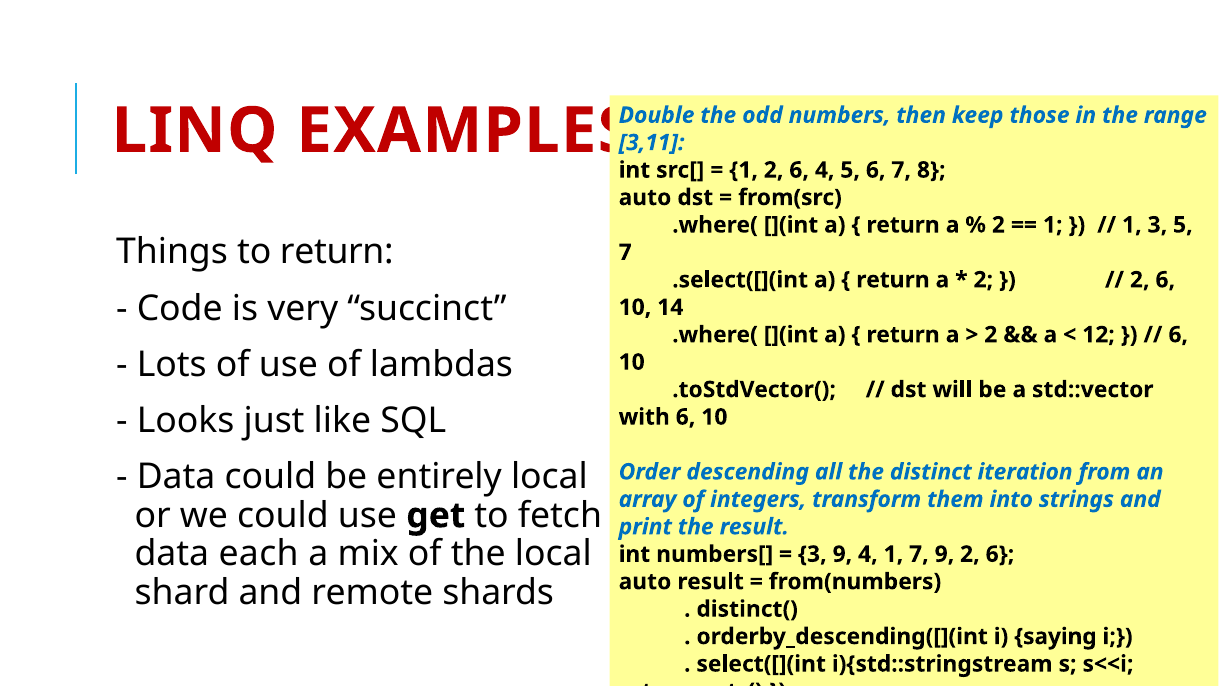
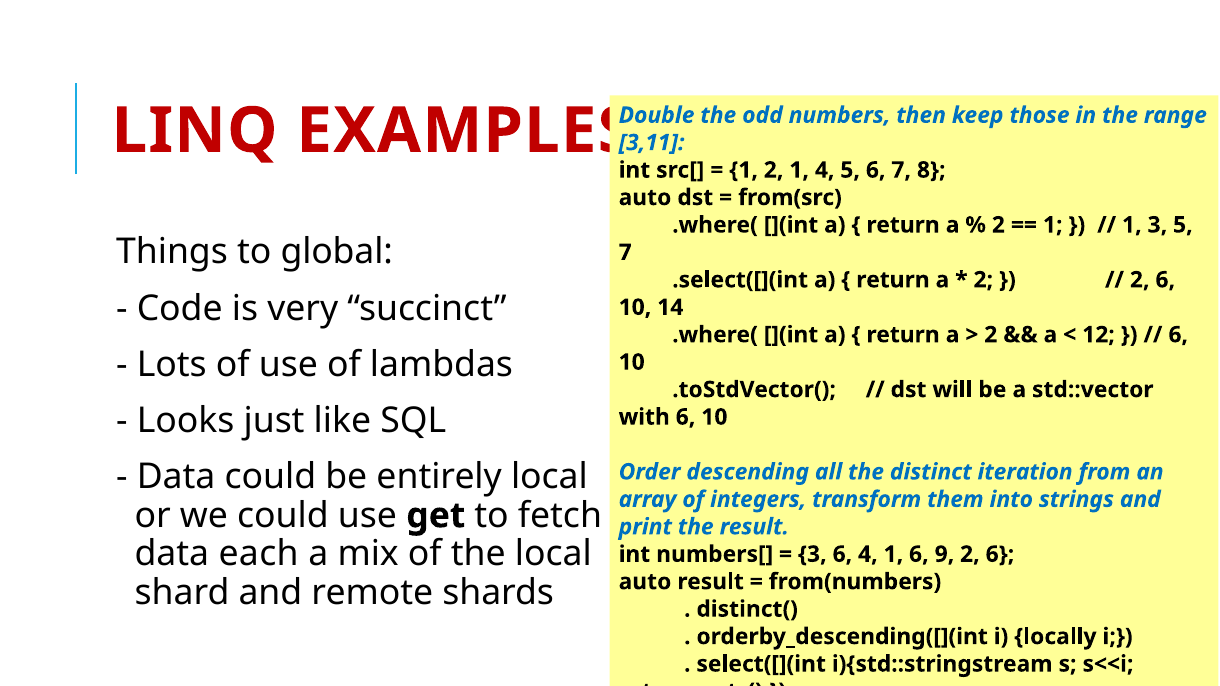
1 2 6: 6 -> 1
to return: return -> global
3 9: 9 -> 6
1 7: 7 -> 6
saying: saying -> locally
